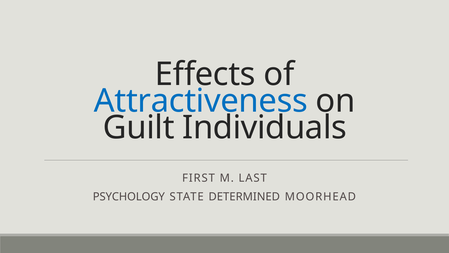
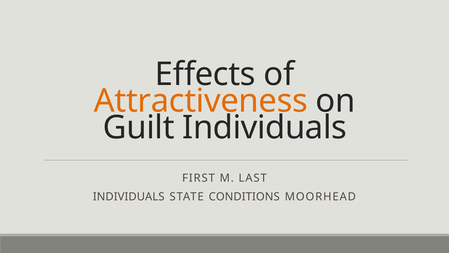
Attractiveness colour: blue -> orange
PSYCHOLOGY at (129, 196): PSYCHOLOGY -> INDIVIDUALS
DETERMINED: DETERMINED -> CONDITIONS
